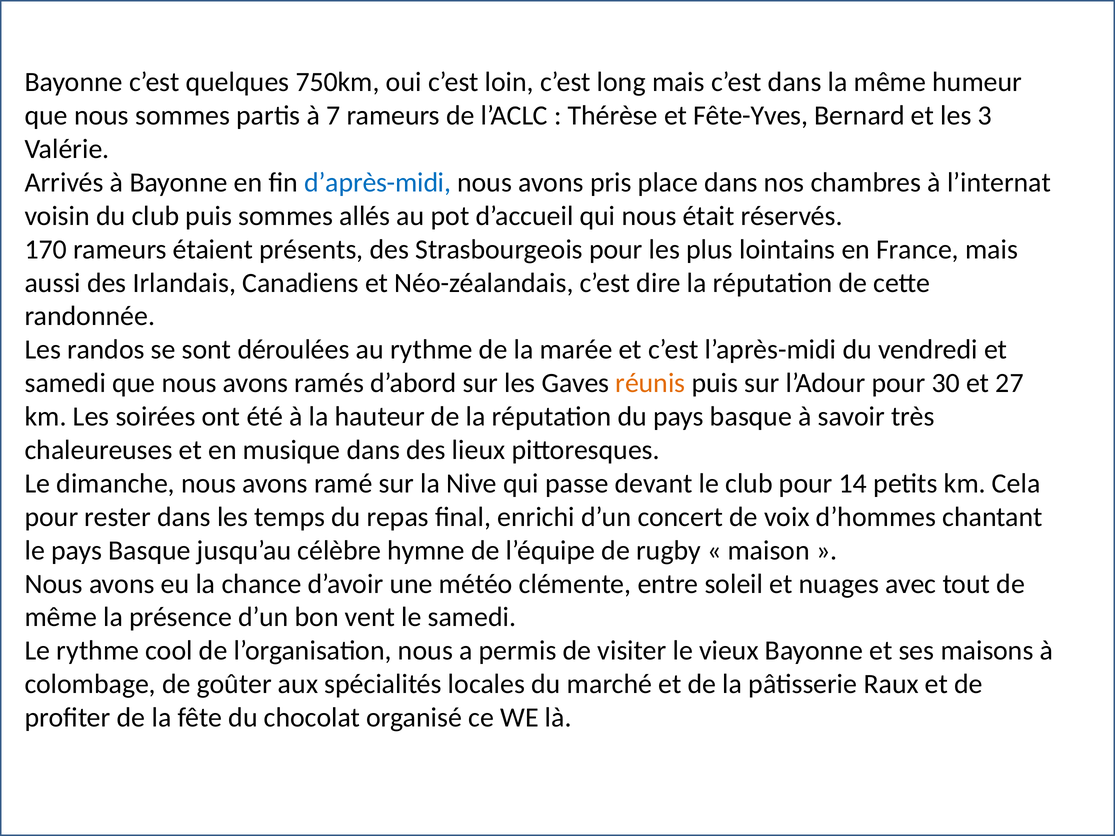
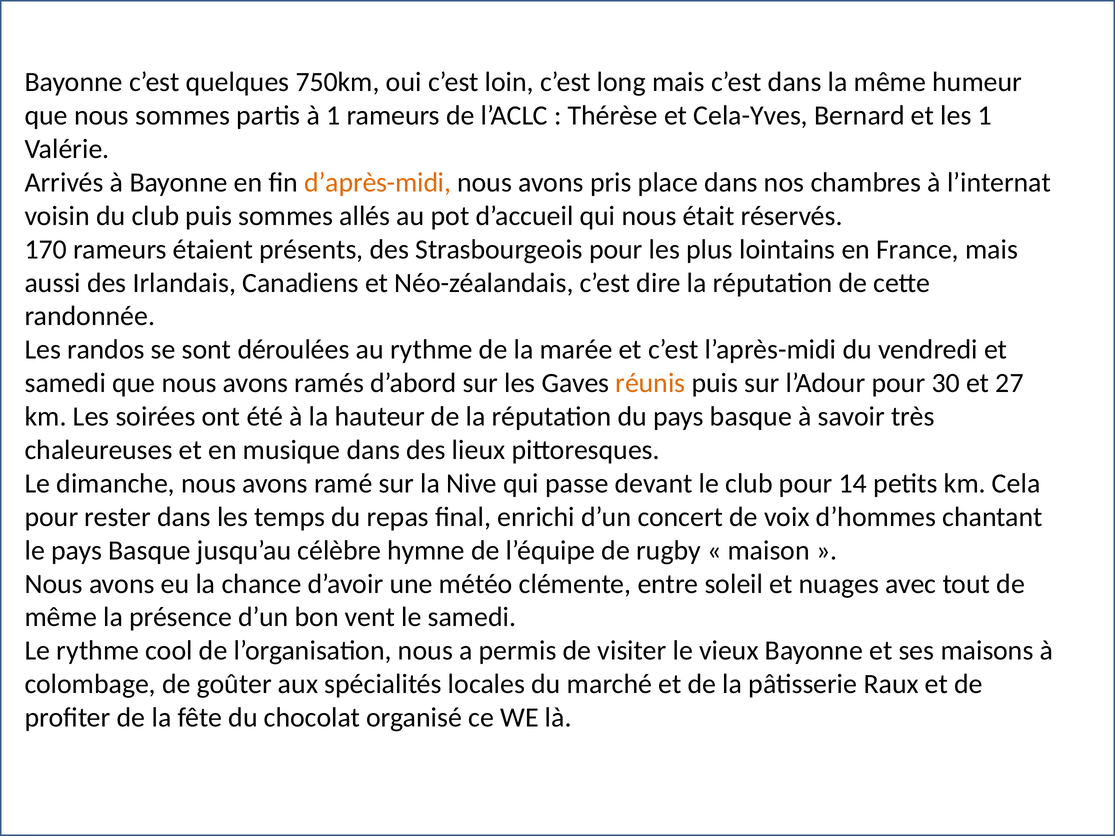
à 7: 7 -> 1
Fête-Yves: Fête-Yves -> Cela-Yves
les 3: 3 -> 1
d’après-midi colour: blue -> orange
